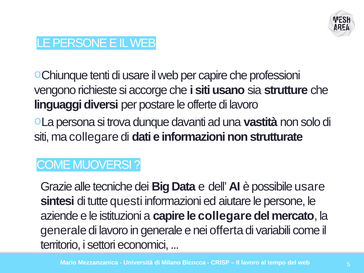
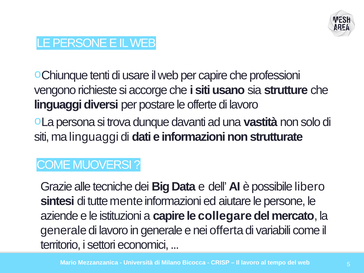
ma collegare: collegare -> linguaggi
possibile usare: usare -> libero
questi: questi -> mente
